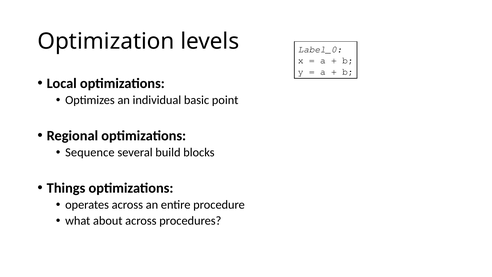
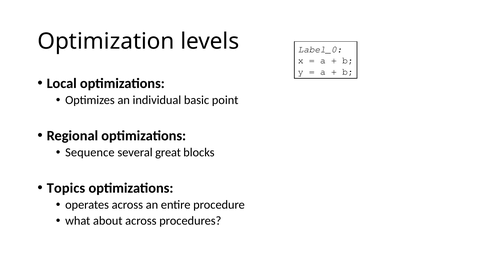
build: build -> great
Things: Things -> Topics
